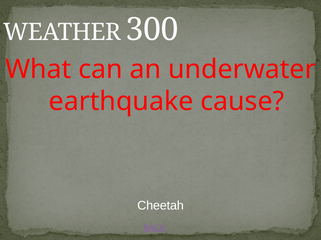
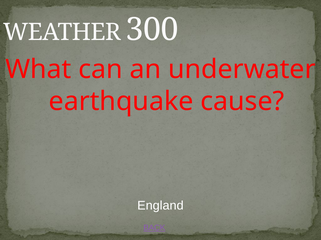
Cheetah: Cheetah -> England
